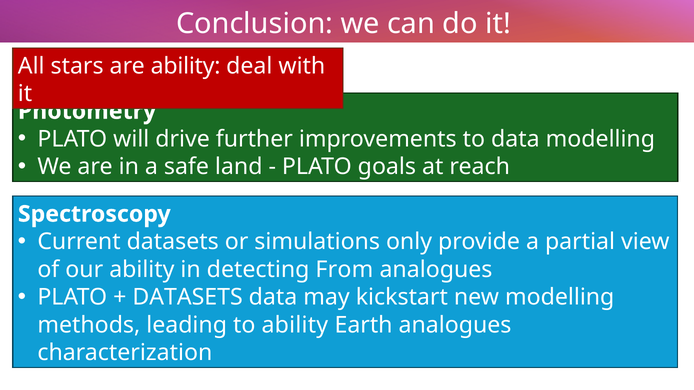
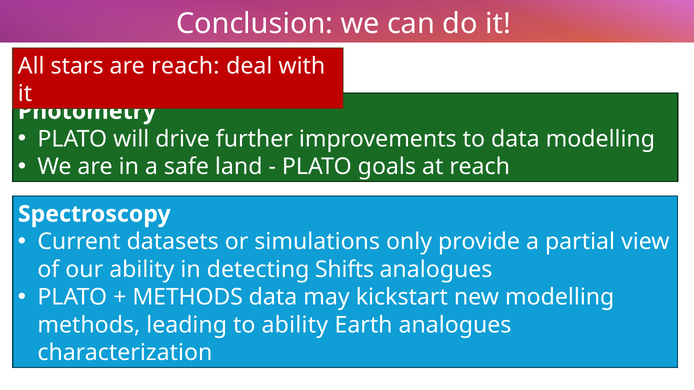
are ability: ability -> reach
From: From -> Shifts
DATASETS at (188, 298): DATASETS -> METHODS
